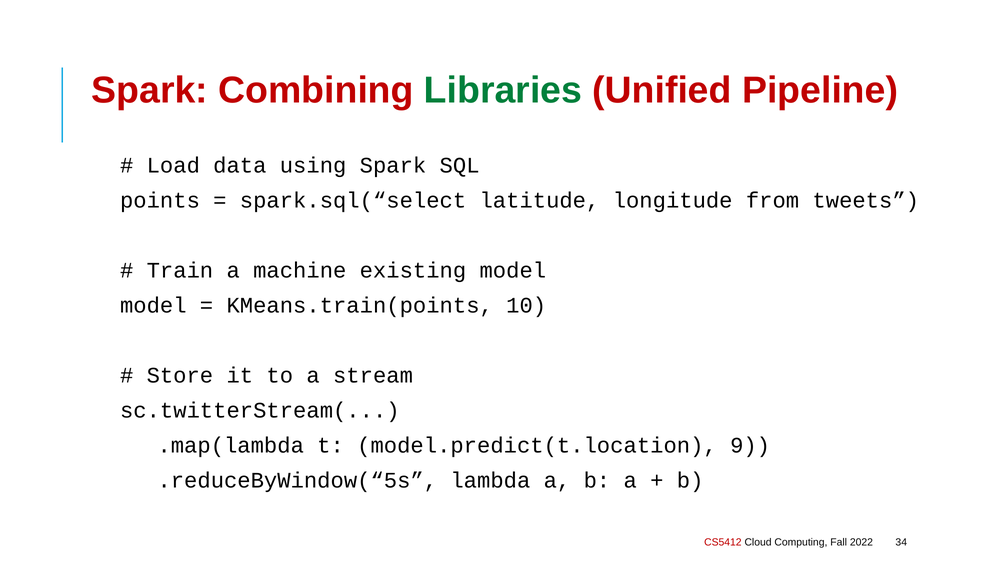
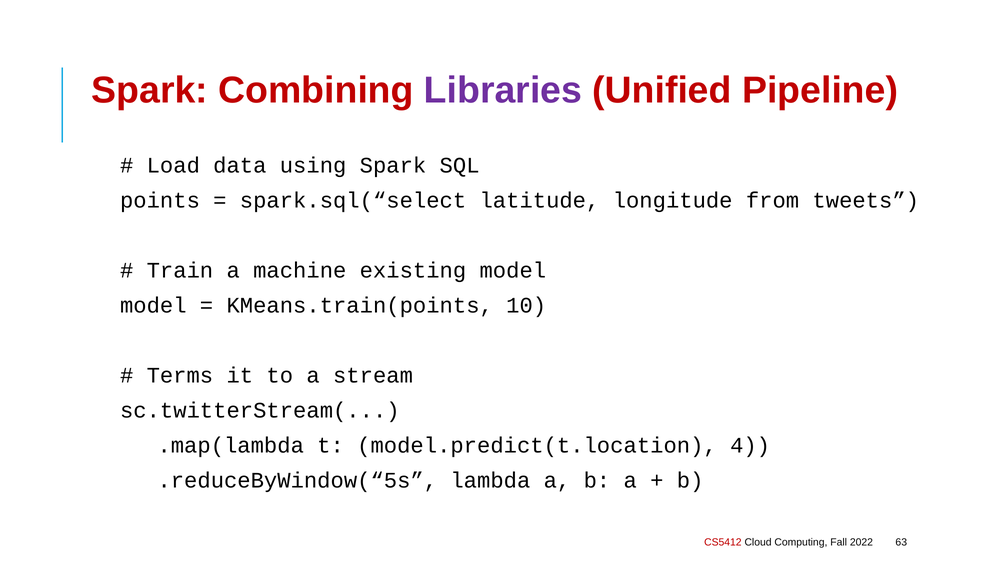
Libraries colour: green -> purple
Store: Store -> Terms
9: 9 -> 4
34: 34 -> 63
